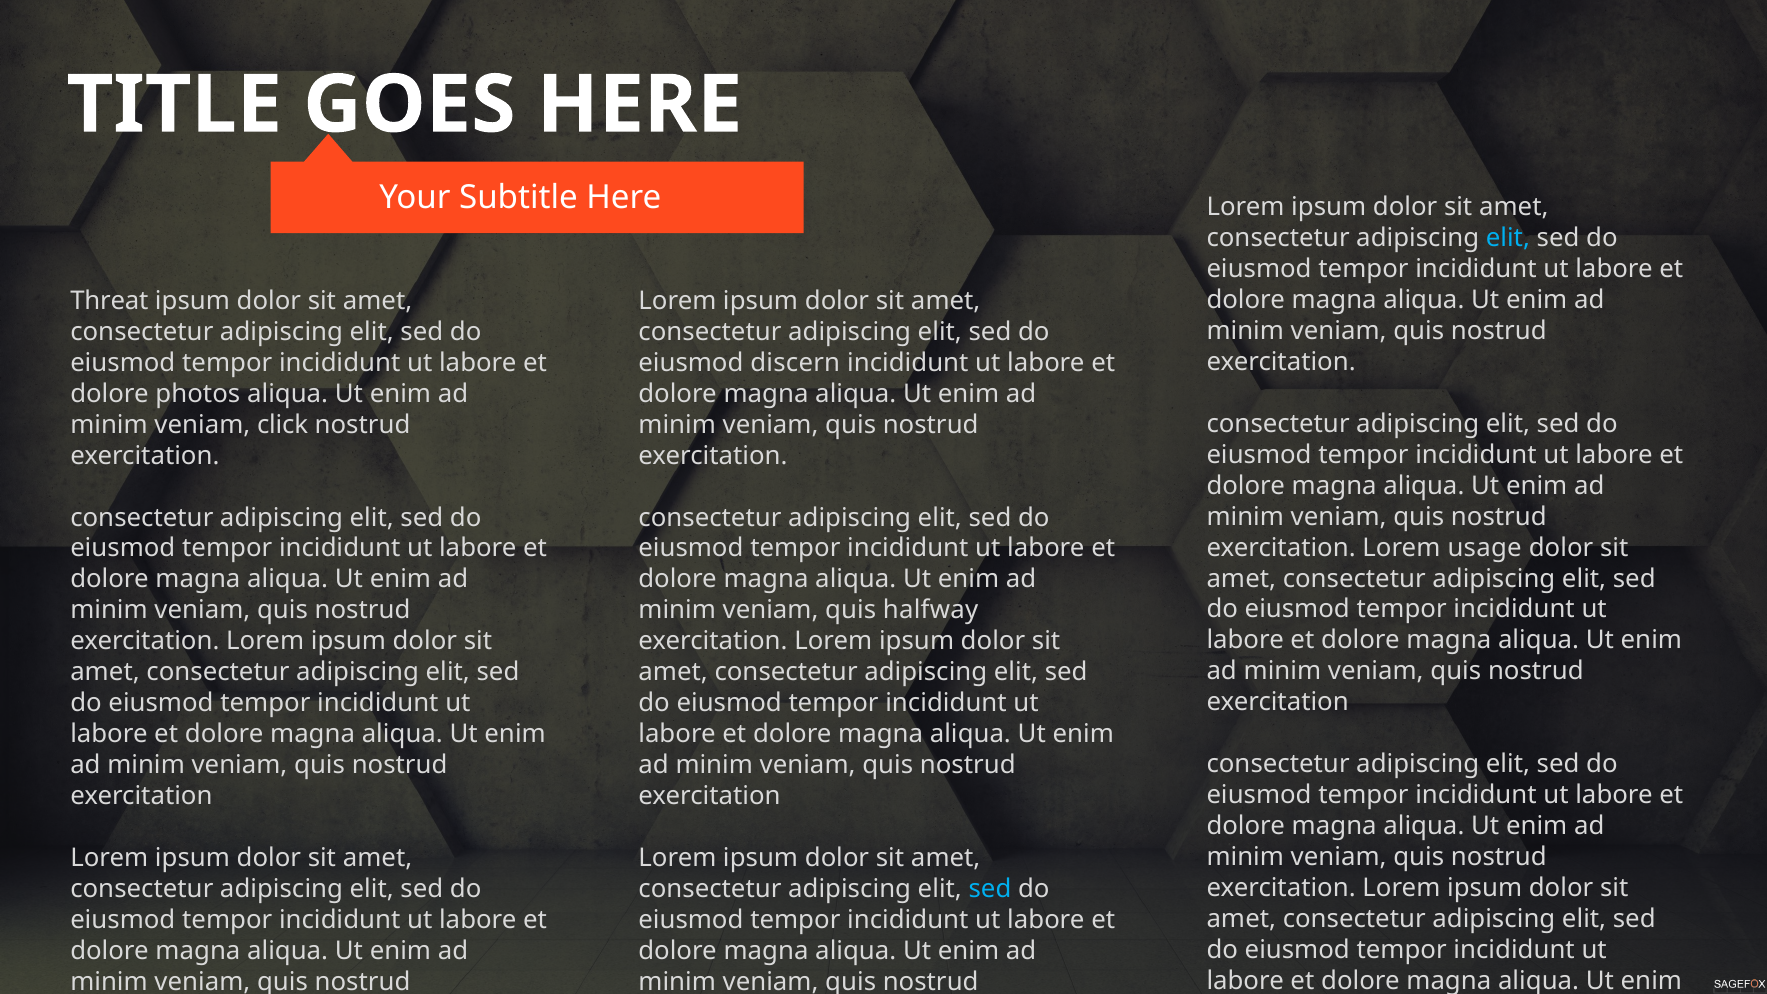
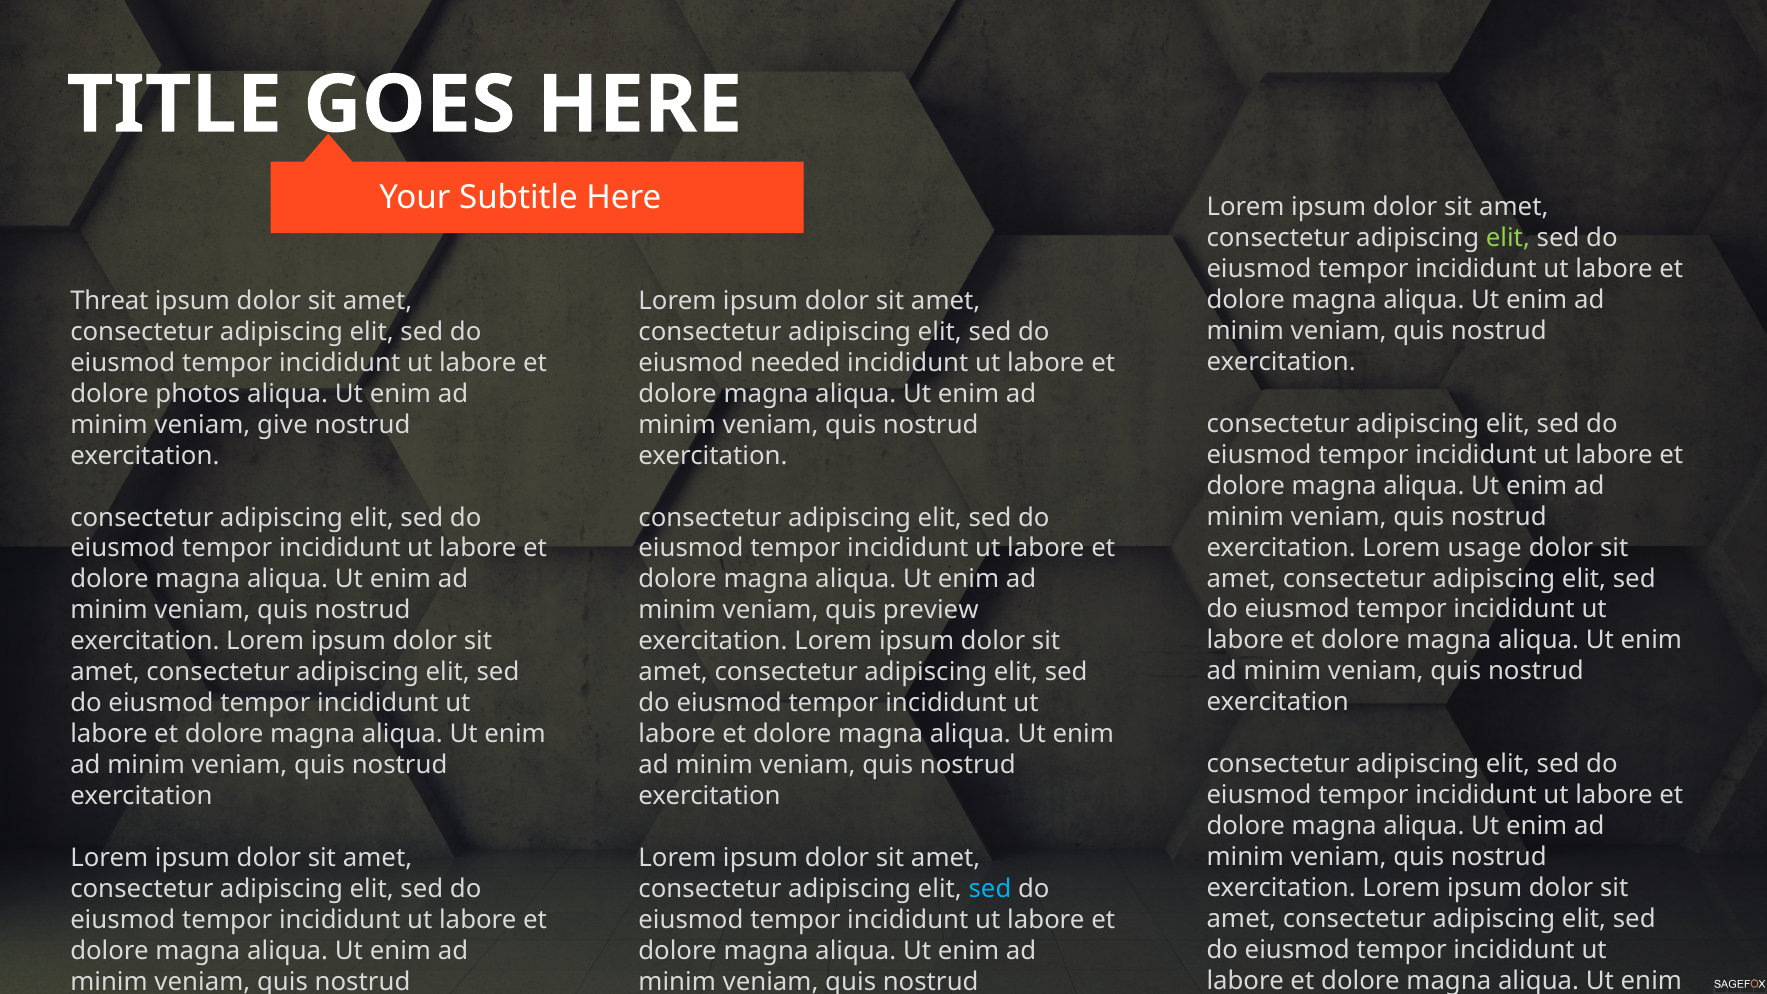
elit at (1508, 238) colour: light blue -> light green
discern: discern -> needed
click: click -> give
halfway: halfway -> preview
